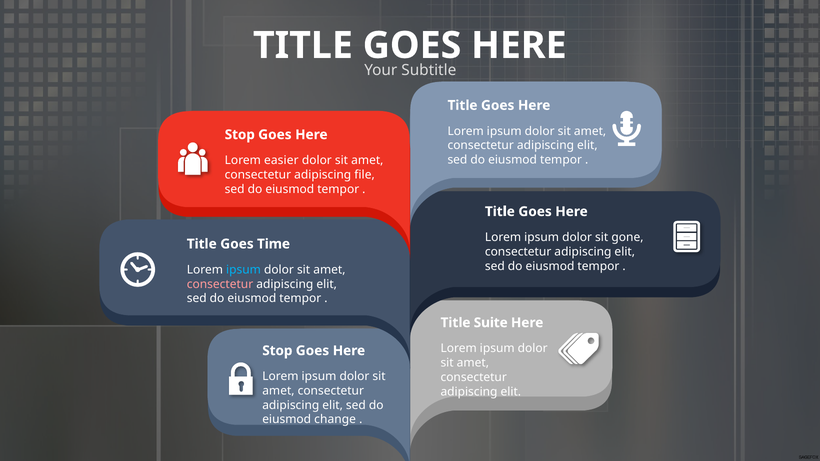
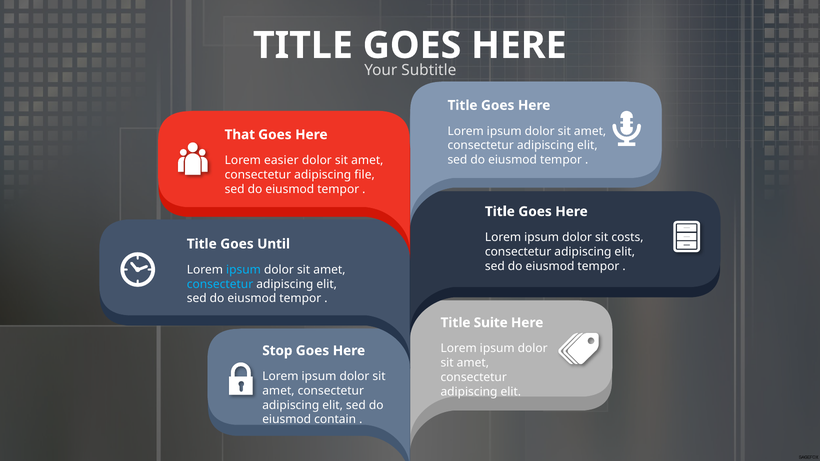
Stop at (240, 135): Stop -> That
gone: gone -> costs
Time: Time -> Until
consectetur at (220, 284) colour: pink -> light blue
change: change -> contain
